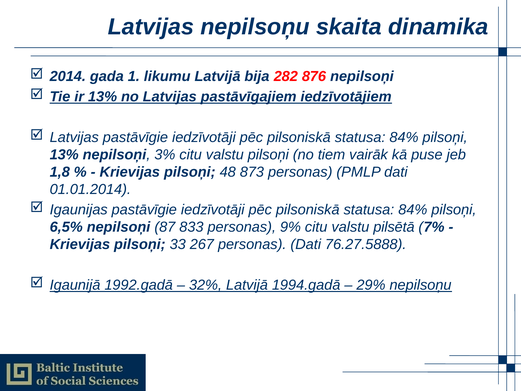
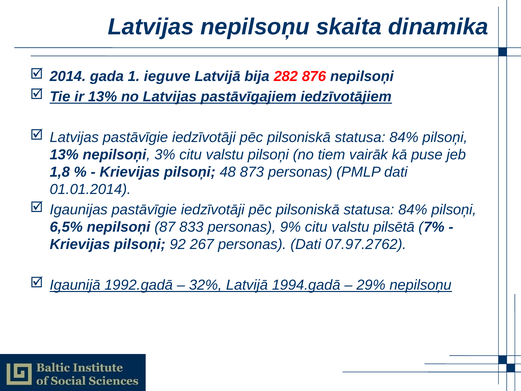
likumu: likumu -> ieguve
33: 33 -> 92
76.27.5888: 76.27.5888 -> 07.97.2762
